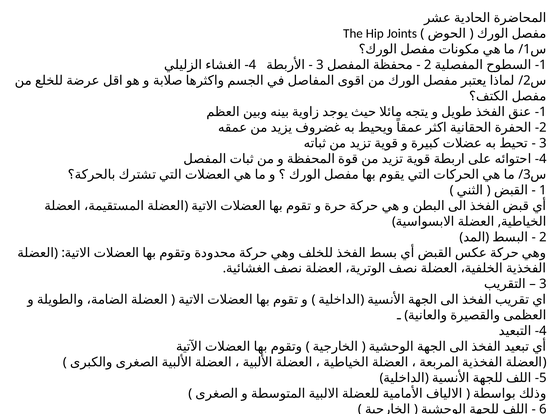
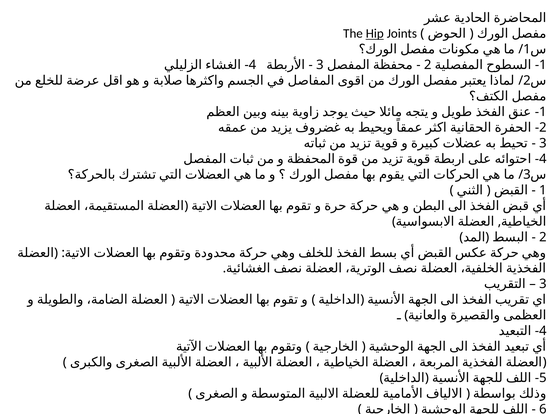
Hip underline: none -> present
